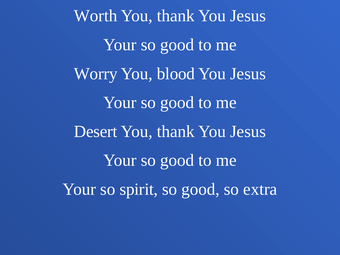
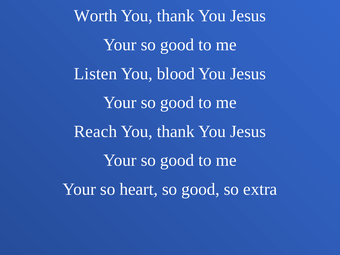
Worry: Worry -> Listen
Desert: Desert -> Reach
spirit: spirit -> heart
